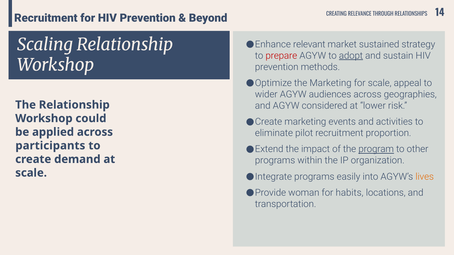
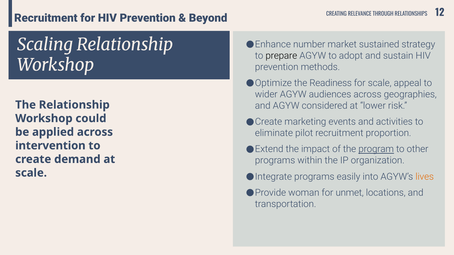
14: 14 -> 12
relevant: relevant -> number
prepare colour: red -> black
adopt underline: present -> none
the Marketing: Marketing -> Readiness
participants: participants -> intervention
habits: habits -> unmet
